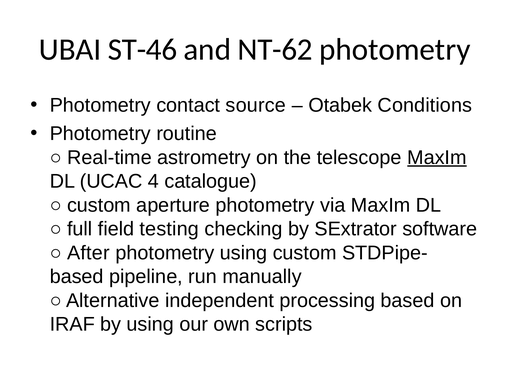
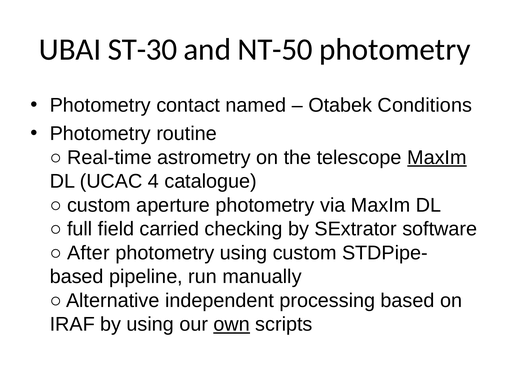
ST-46: ST-46 -> ST-30
NT-62: NT-62 -> NT-50
source: source -> named
testing: testing -> carried
own underline: none -> present
